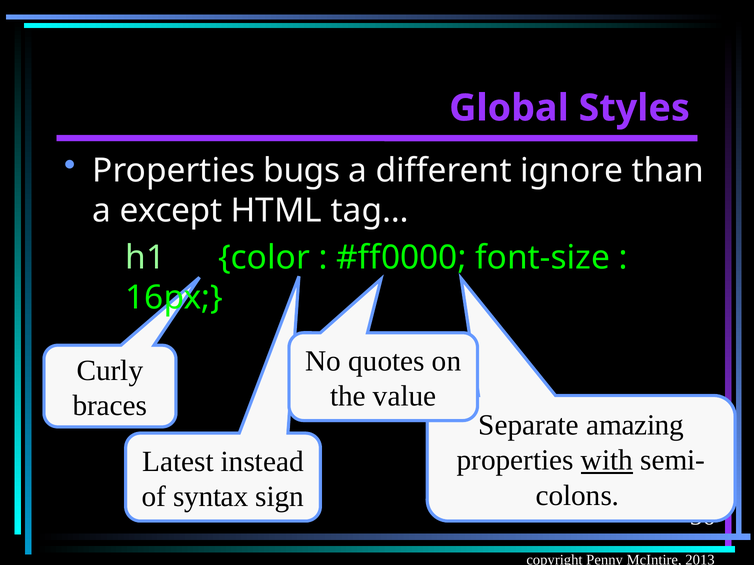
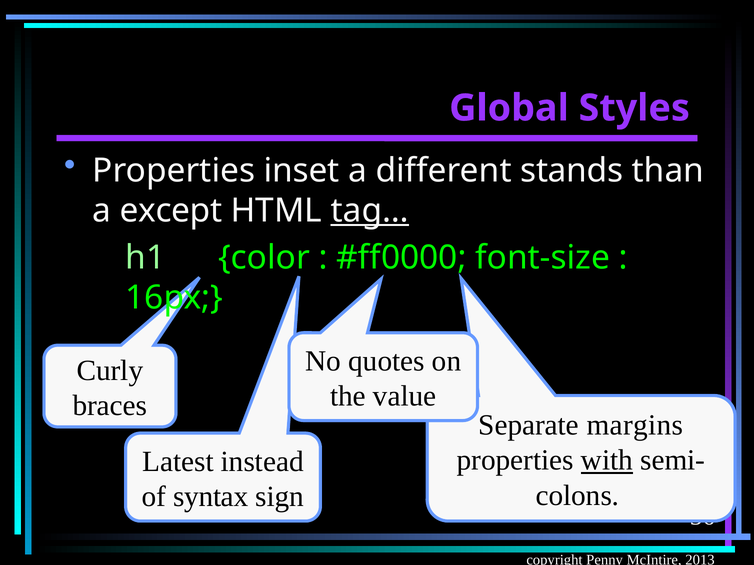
bugs: bugs -> inset
ignore: ignore -> stands
tag… underline: none -> present
amazing: amazing -> margins
